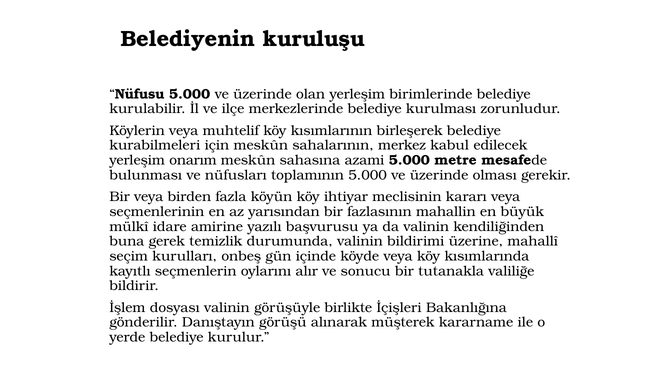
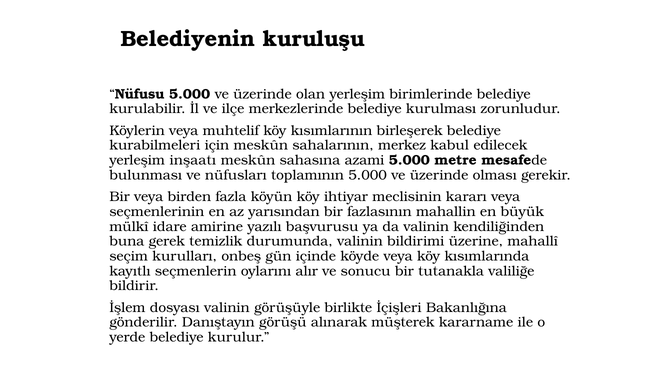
onarım: onarım -> inşaatı
